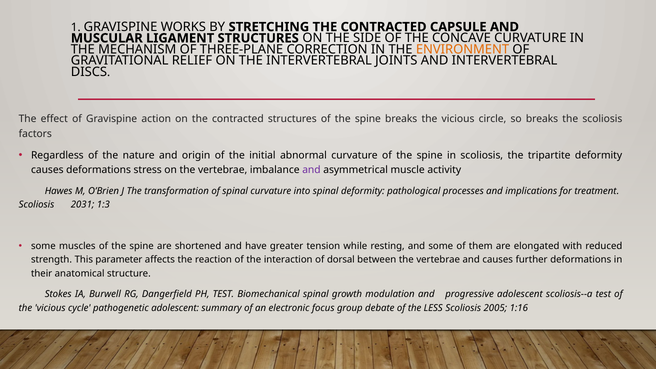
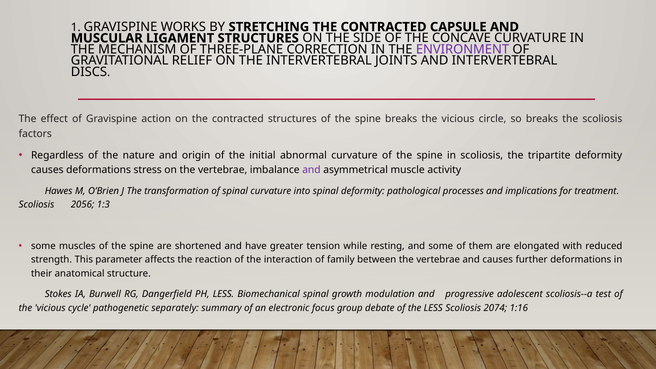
ENVIRONMENT colour: orange -> purple
2031: 2031 -> 2056
dorsal: dorsal -> family
PH TEST: TEST -> LESS
pathogenetic adolescent: adolescent -> separately
2005: 2005 -> 2074
